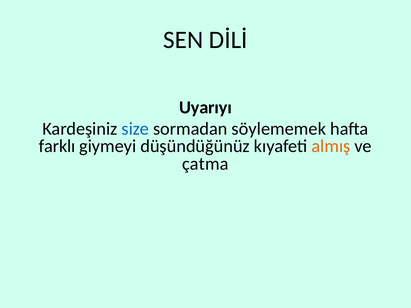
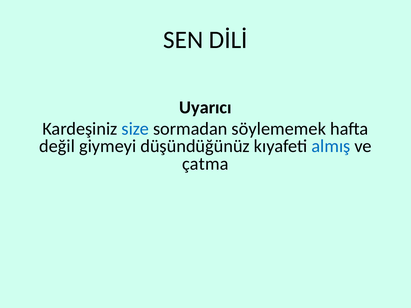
Uyarıyı: Uyarıyı -> Uyarıcı
farklı: farklı -> değil
almış colour: orange -> blue
